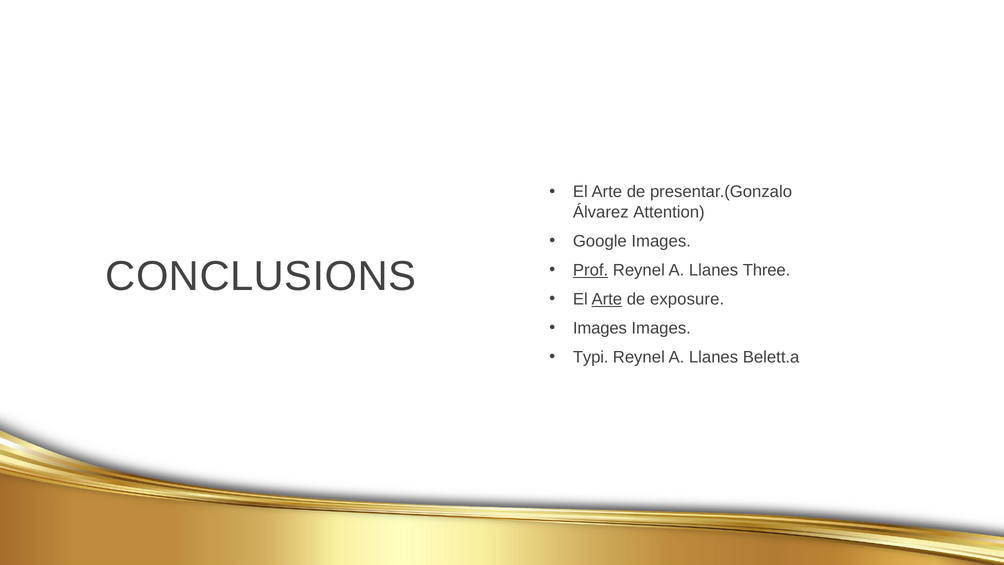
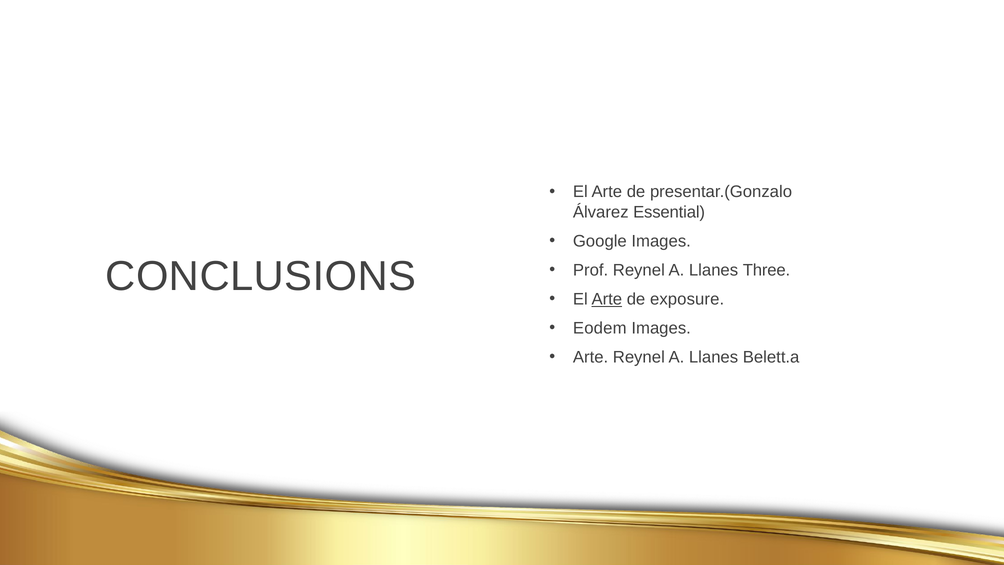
Attention: Attention -> Essential
Prof underline: present -> none
Images at (600, 328): Images -> Eodem
Typi at (591, 357): Typi -> Arte
